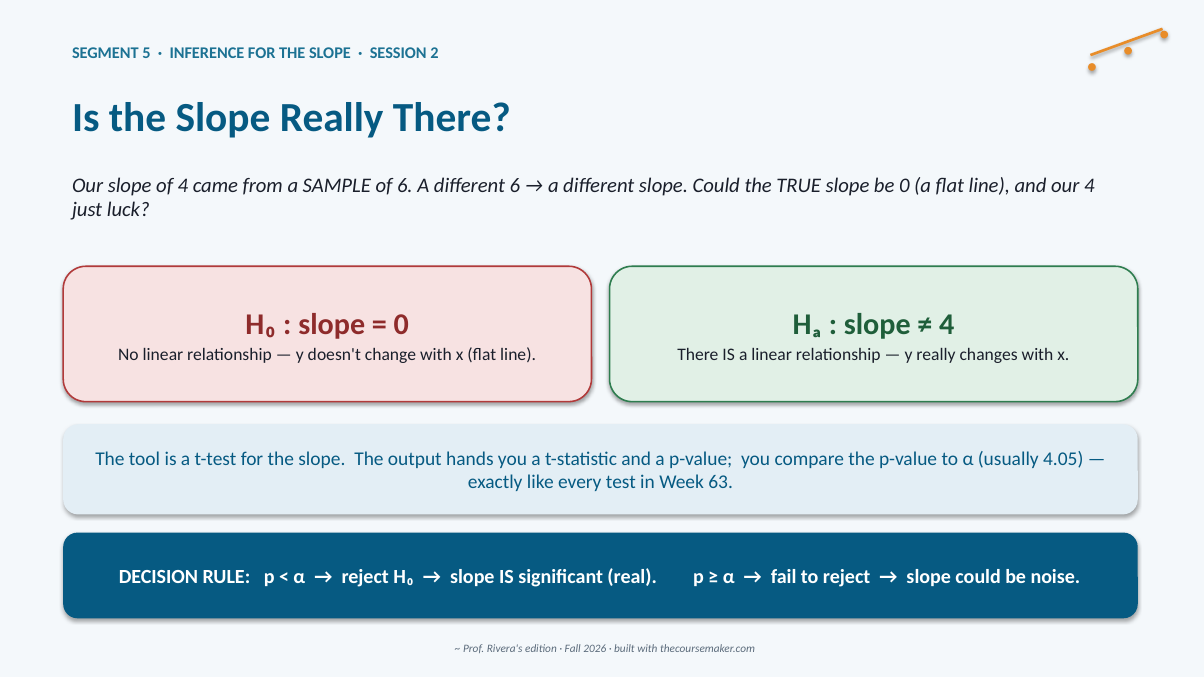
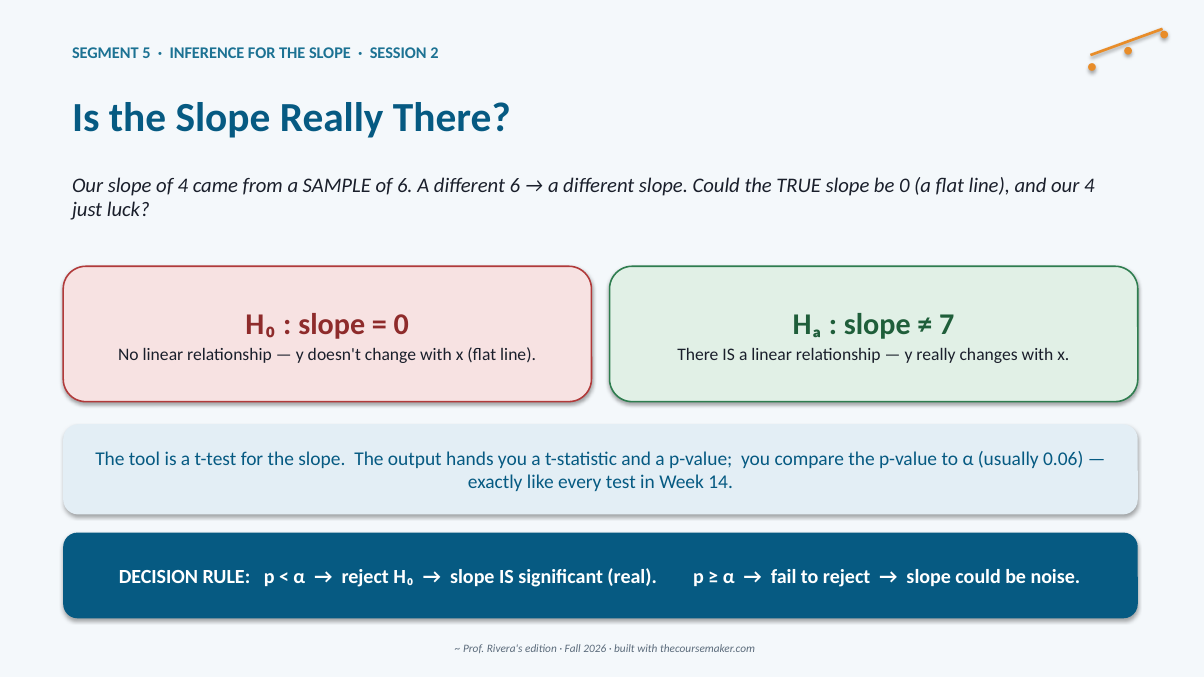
4 at (947, 324): 4 -> 7
4.05: 4.05 -> 0.06
63: 63 -> 14
